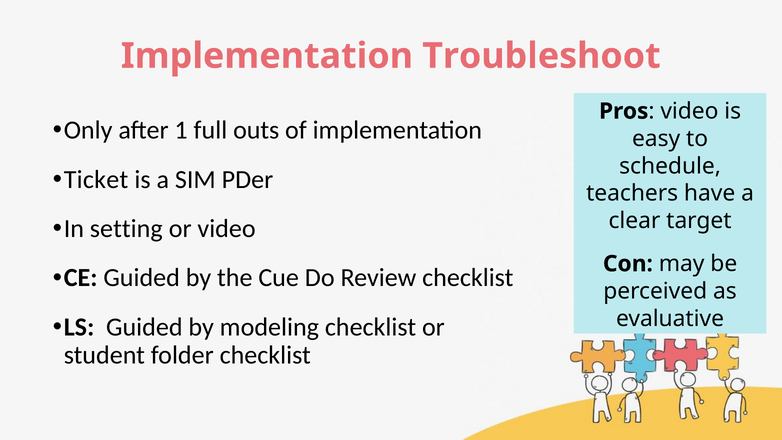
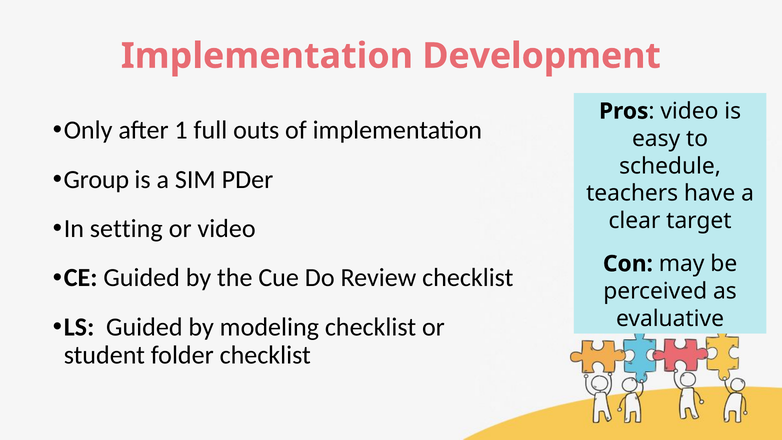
Troubleshoot: Troubleshoot -> Development
Ticket: Ticket -> Group
